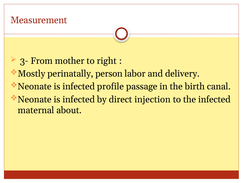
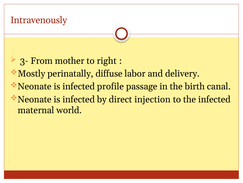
Measurement: Measurement -> Intravenously
person: person -> diffuse
about: about -> world
